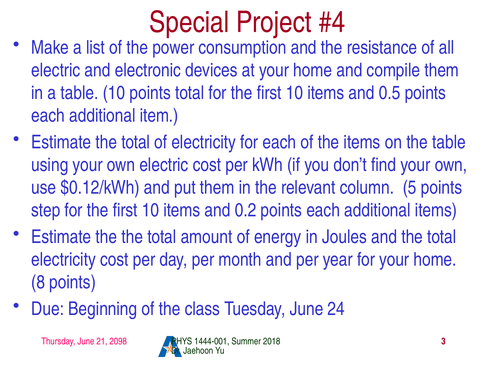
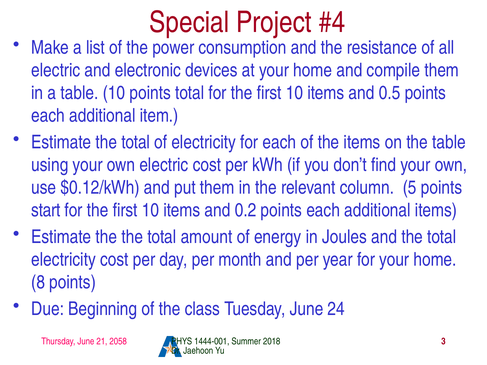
step: step -> start
2098: 2098 -> 2058
